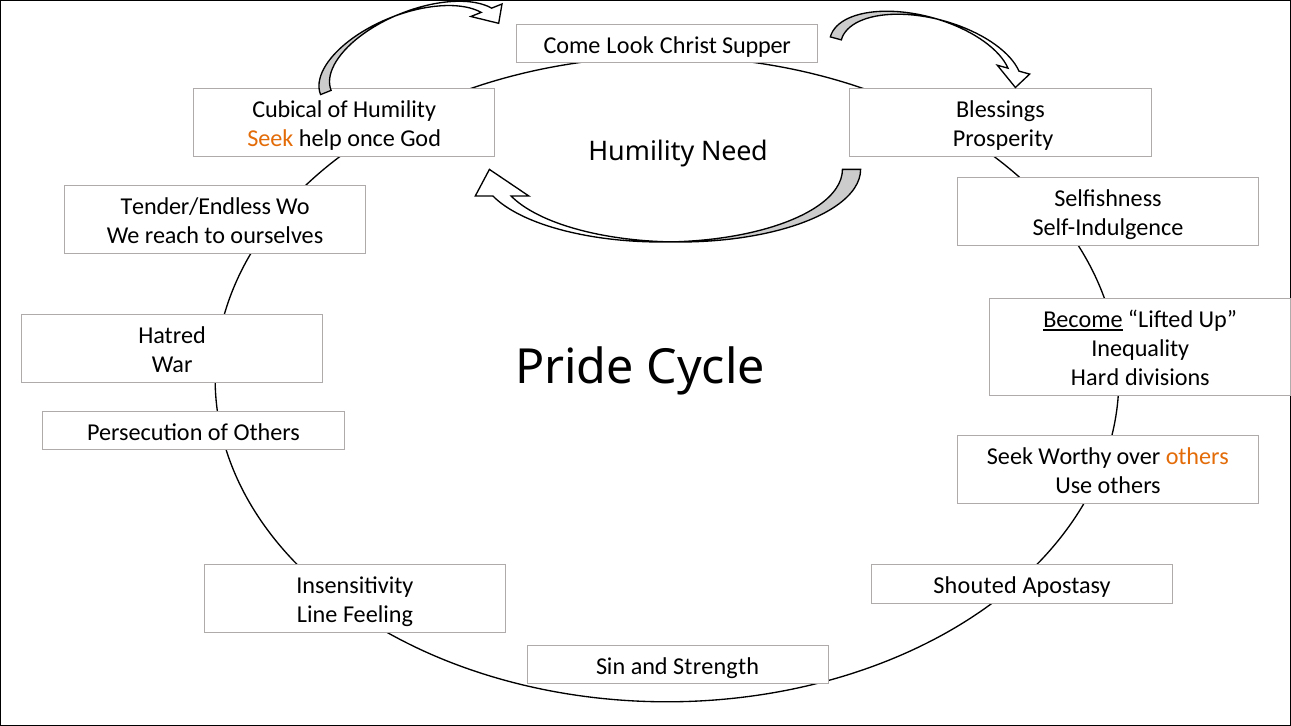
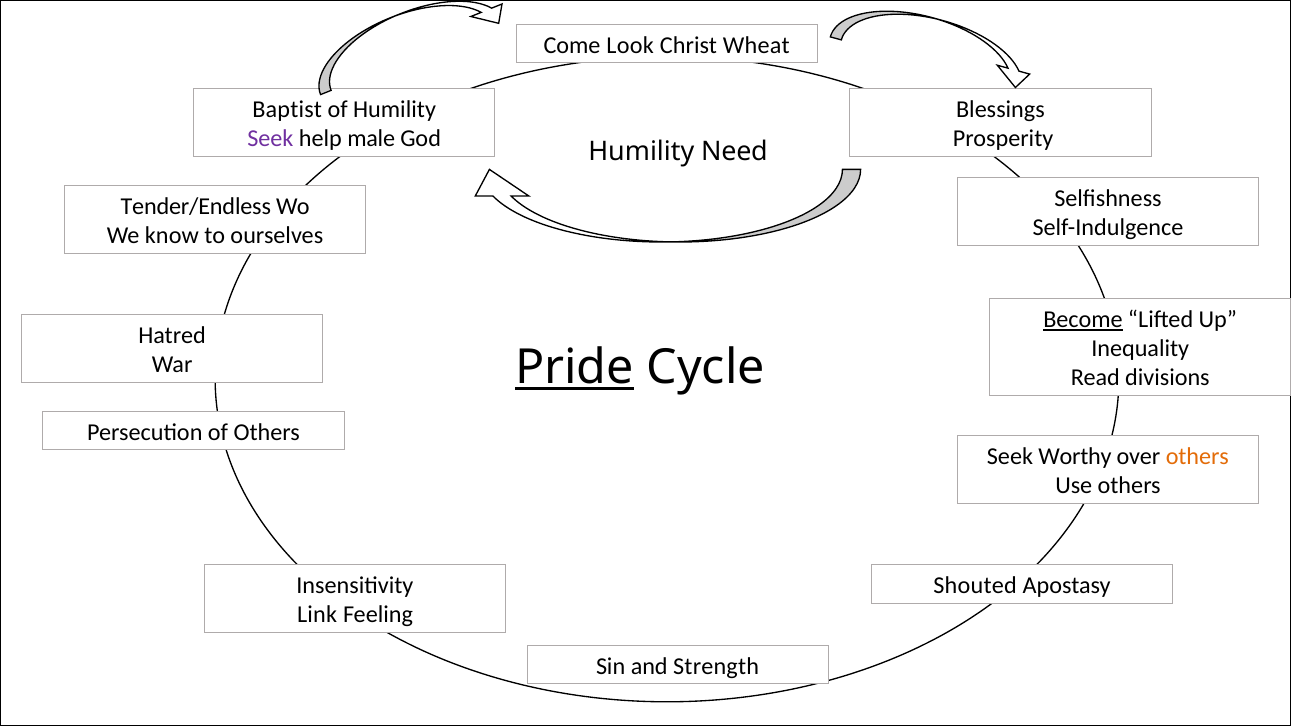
Supper: Supper -> Wheat
Cubical: Cubical -> Baptist
Seek at (270, 139) colour: orange -> purple
once: once -> male
reach: reach -> know
Pride underline: none -> present
Hard: Hard -> Read
Line: Line -> Link
